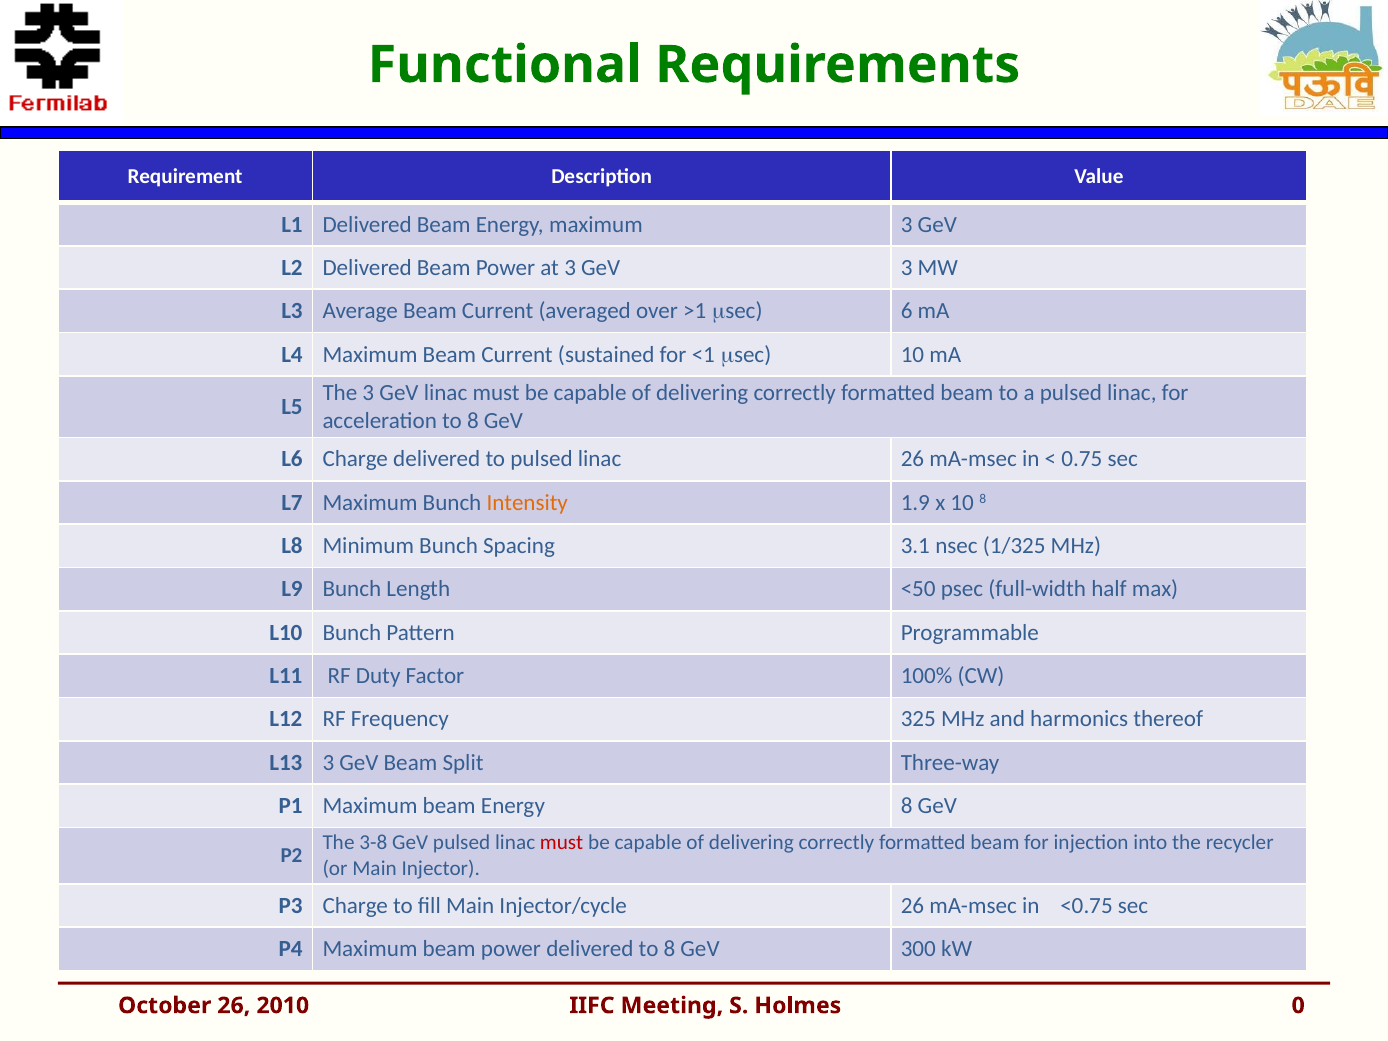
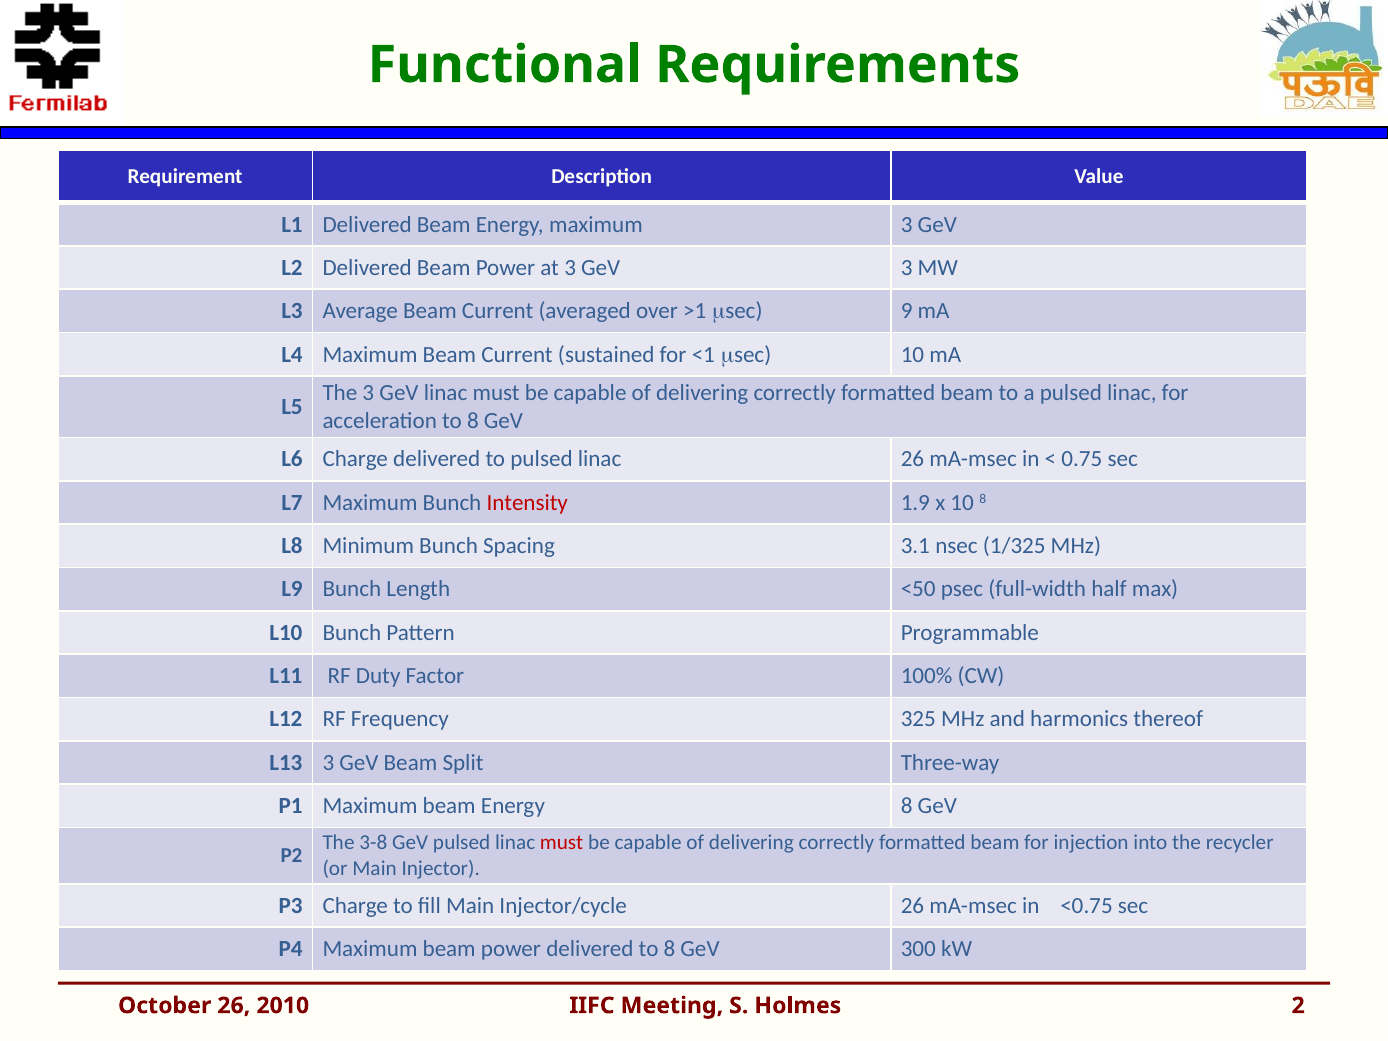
6: 6 -> 9
Intensity colour: orange -> red
0: 0 -> 2
